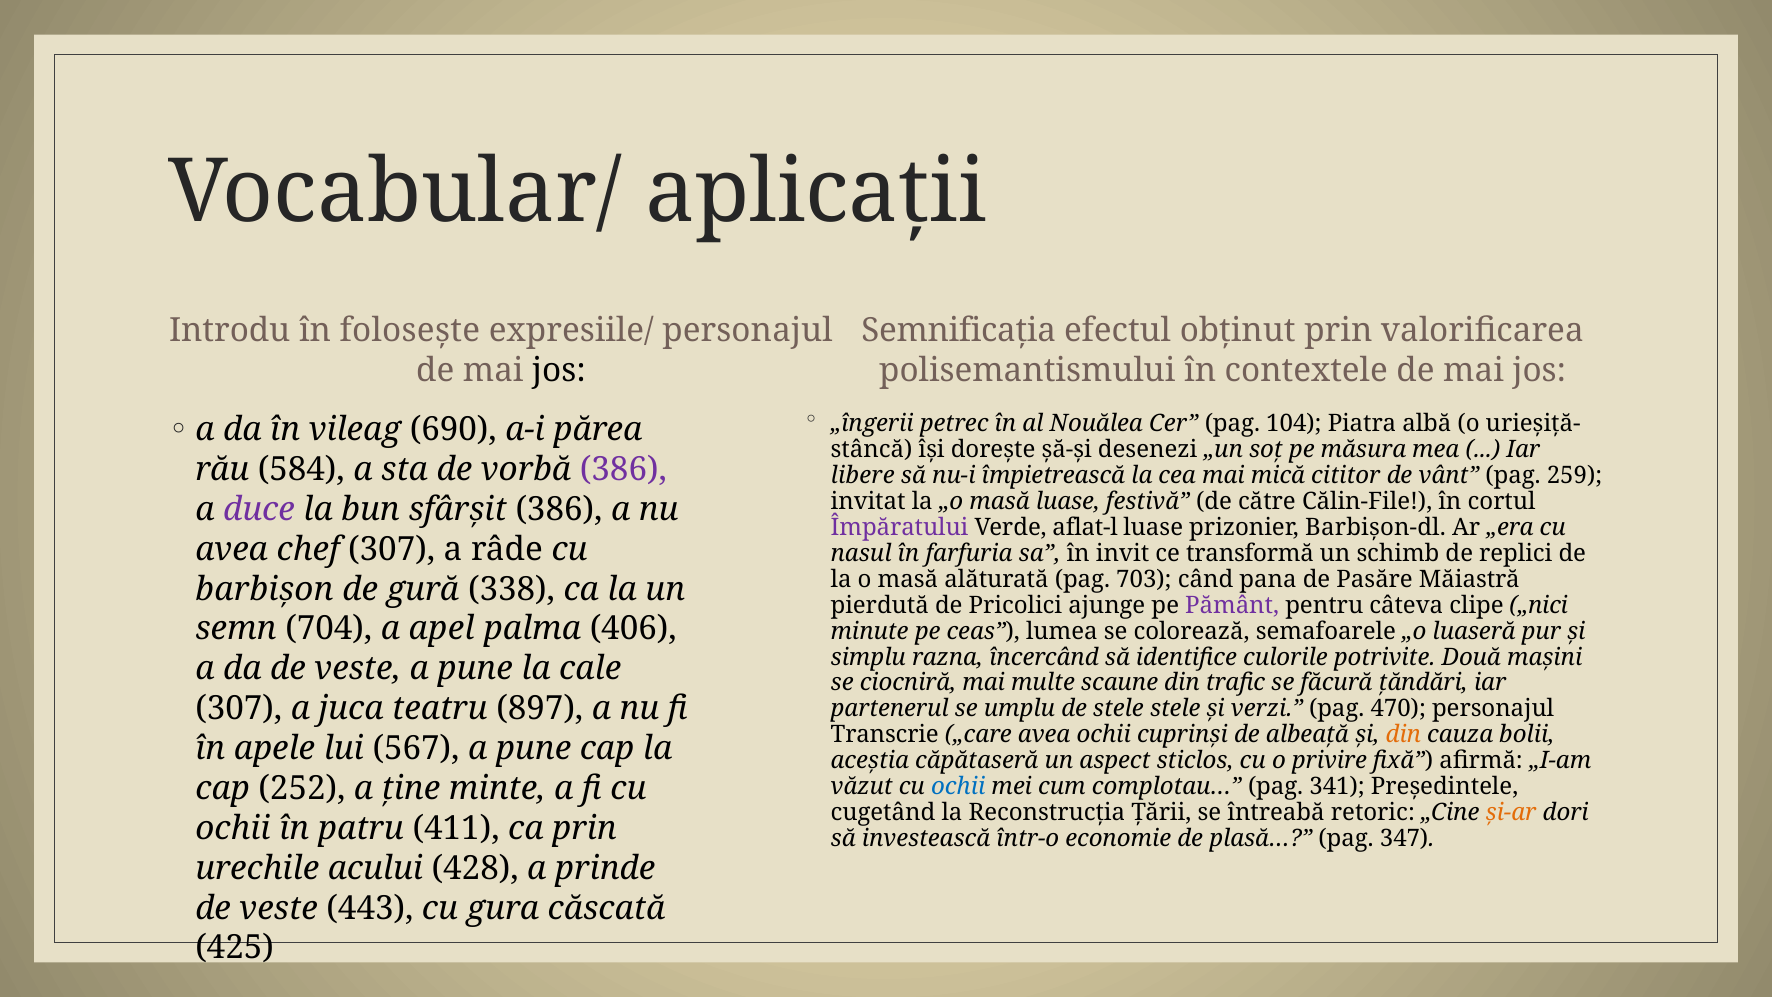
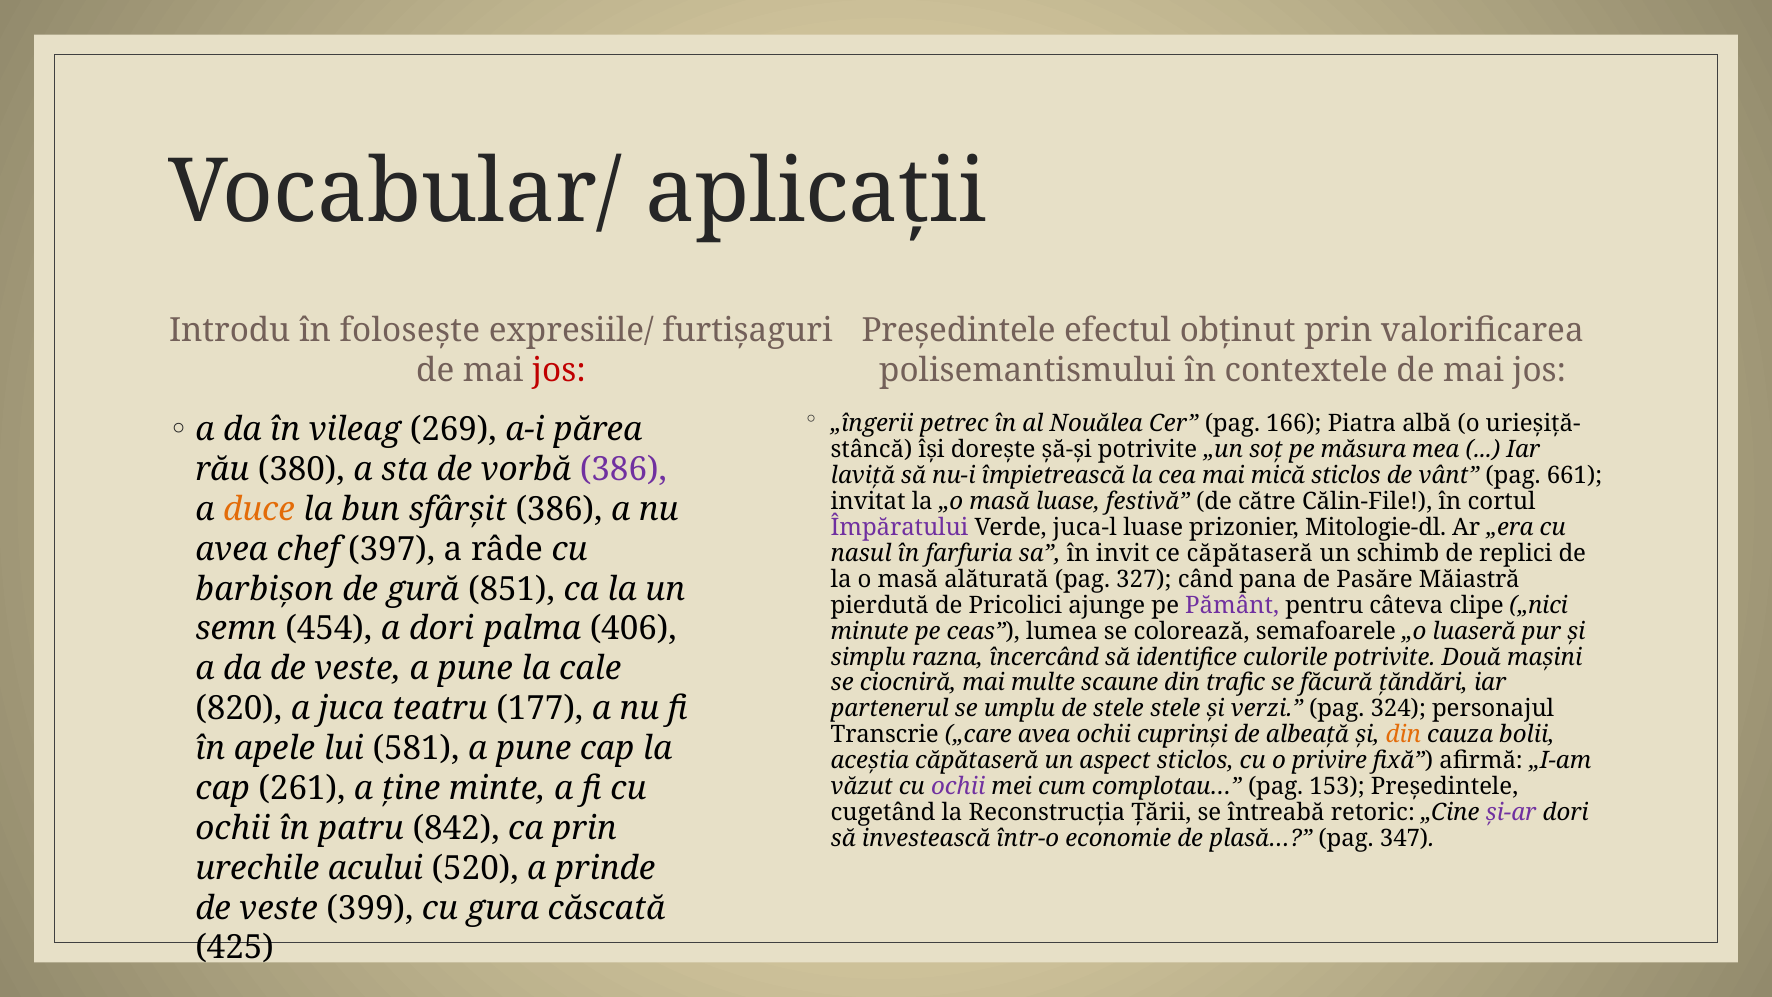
expresiile/ personajul: personajul -> furtișaguri
Semnificația at (959, 330): Semnificația -> Președintele
jos at (559, 370) colour: black -> red
104: 104 -> 166
690: 690 -> 269
șă-și desenezi: desenezi -> potrivite
584: 584 -> 380
libere: libere -> laviță
mică cititor: cititor -> sticlos
259: 259 -> 661
duce colour: purple -> orange
aflat-l: aflat-l -> juca-l
Barbișon-dl: Barbișon-dl -> Mitologie-dl
chef 307: 307 -> 397
ce transformă: transformă -> căpătaseră
703: 703 -> 327
338: 338 -> 851
704: 704 -> 454
a apel: apel -> dori
307 at (239, 709): 307 -> 820
897: 897 -> 177
470: 470 -> 324
567: 567 -> 581
252: 252 -> 261
ochii at (958, 787) colour: blue -> purple
341: 341 -> 153
și-ar colour: orange -> purple
411: 411 -> 842
428: 428 -> 520
443: 443 -> 399
